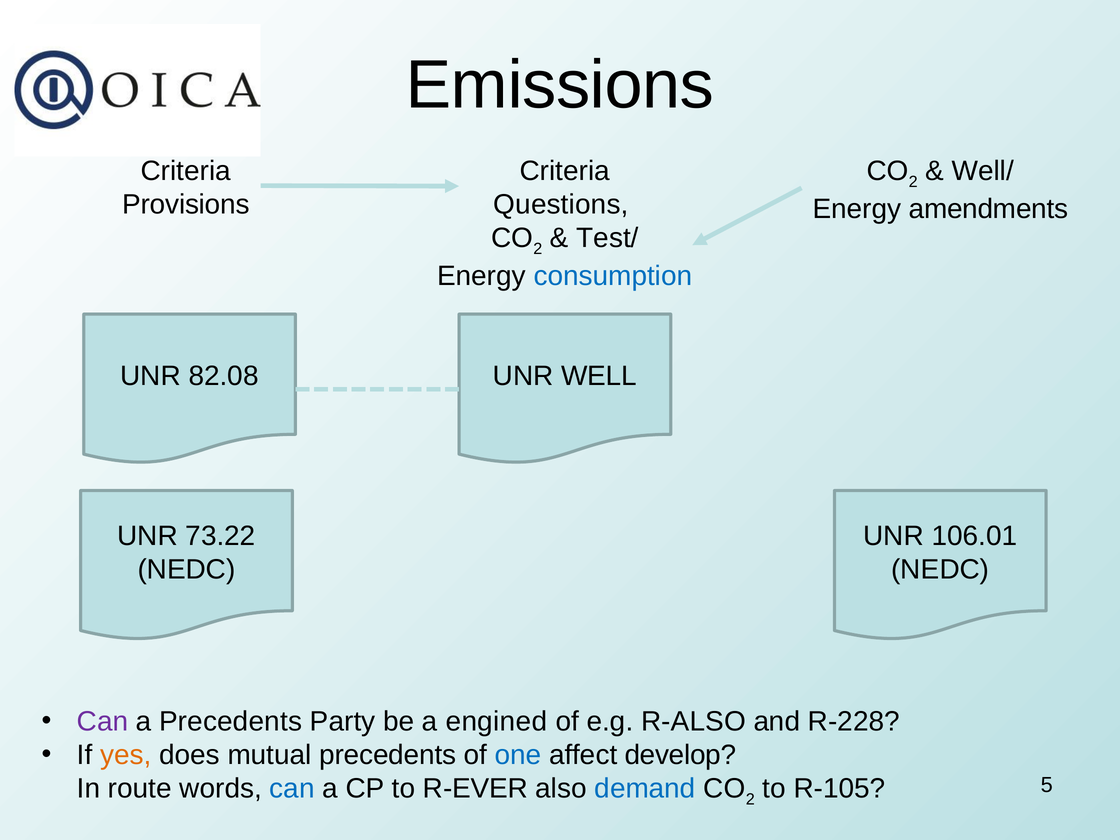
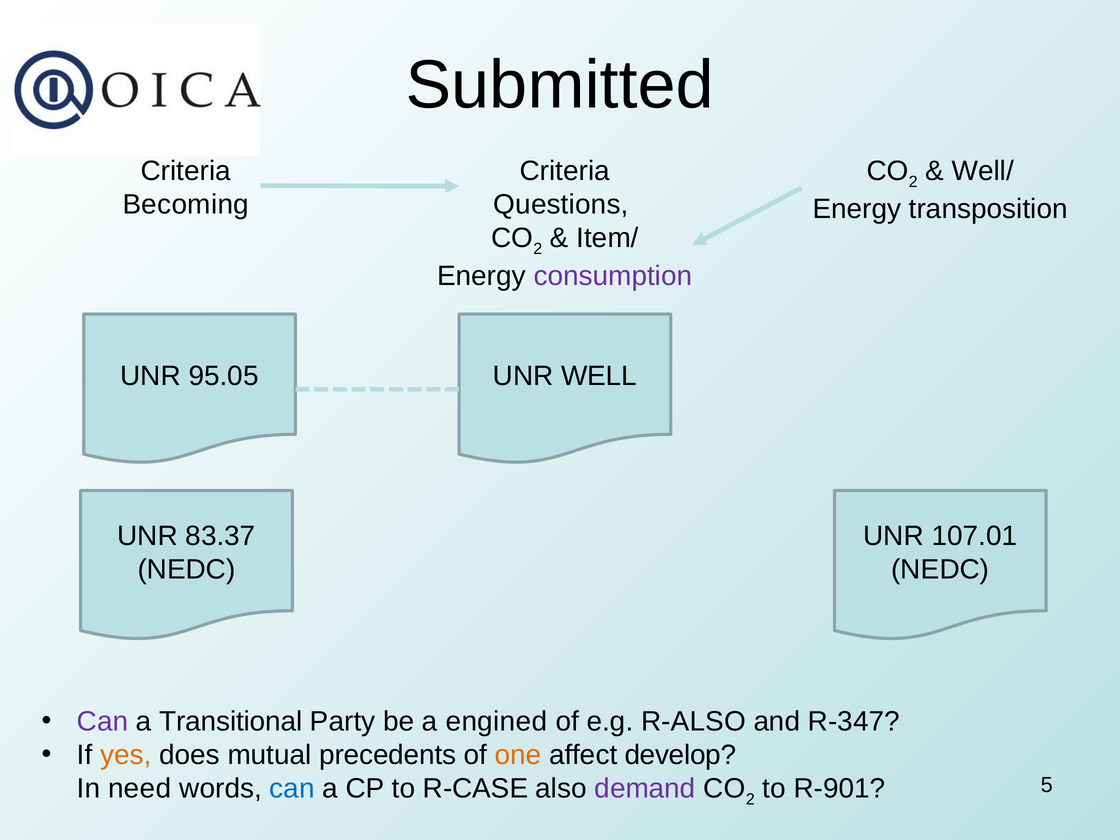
Emissions: Emissions -> Submitted
Provisions: Provisions -> Becoming
amendments: amendments -> transposition
Test/: Test/ -> Item/
consumption colour: blue -> purple
82.08: 82.08 -> 95.05
73.22: 73.22 -> 83.37
106.01: 106.01 -> 107.01
a Precedents: Precedents -> Transitional
R-228: R-228 -> R-347
one colour: blue -> orange
route: route -> need
R-EVER: R-EVER -> R-CASE
demand colour: blue -> purple
R-105: R-105 -> R-901
